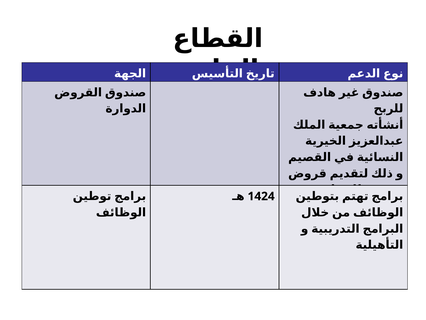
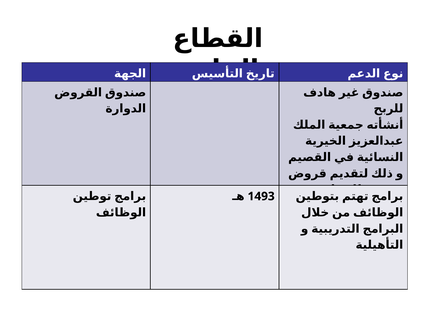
1424: 1424 -> 1493
